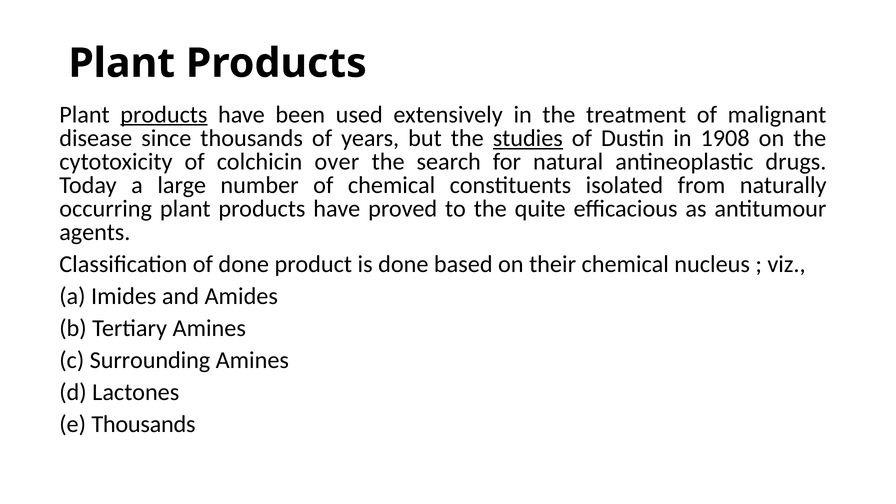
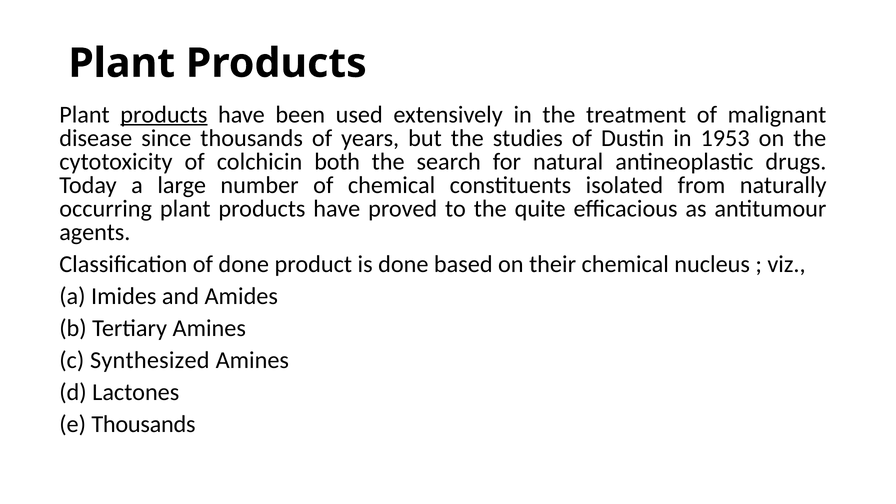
studies underline: present -> none
1908: 1908 -> 1953
over: over -> both
Surrounding: Surrounding -> Synthesized
